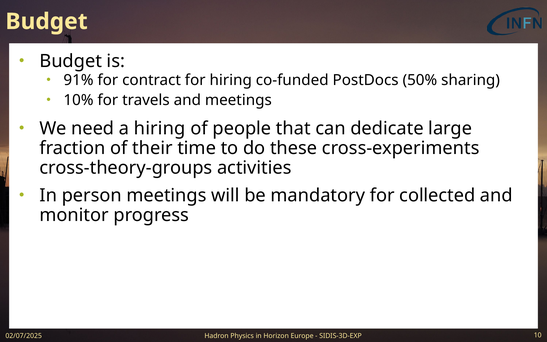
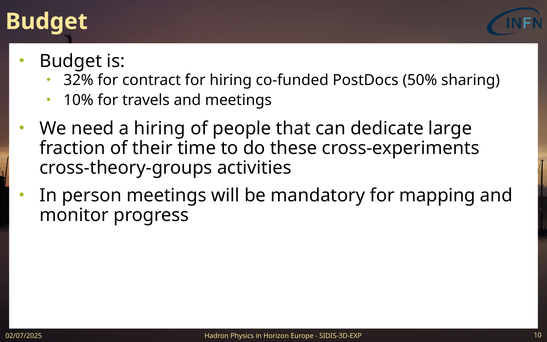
91%: 91% -> 32%
collected: collected -> mapping
